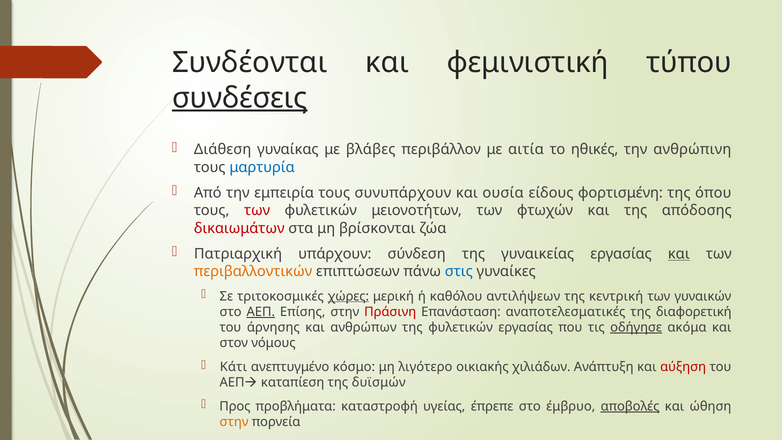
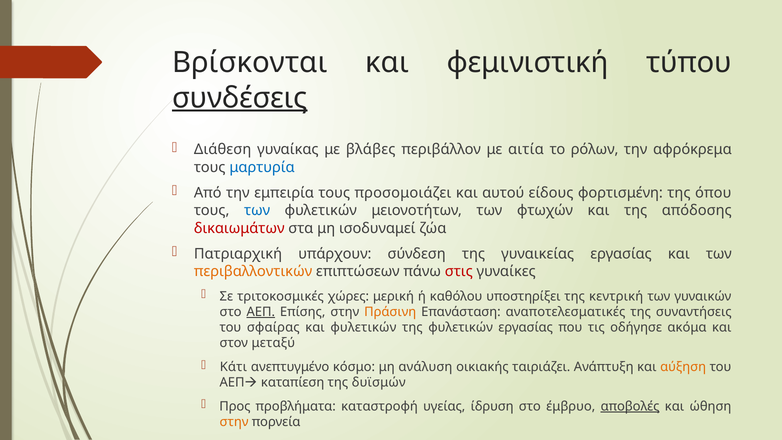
Συνδέονται: Συνδέονται -> Βρίσκονται
ηθικές: ηθικές -> ρόλων
ανθρώπινη: ανθρώπινη -> αφρόκρεμα
συνυπάρχουν: συνυπάρχουν -> προσομοιάζει
ουσία: ουσία -> αυτού
των at (257, 211) colour: red -> blue
βρίσκονται: βρίσκονται -> ισοδυναμεί
και at (679, 254) underline: present -> none
στις colour: blue -> red
χώρες underline: present -> none
αντιλήψεων: αντιλήψεων -> υποστηρίξει
Πράσινη colour: red -> orange
διαφορετική: διαφορετική -> συναντήσεις
άρνησης: άρνησης -> σφαίρας
και ανθρώπων: ανθρώπων -> φυλετικών
οδήγησε underline: present -> none
νόμους: νόμους -> μεταξύ
λιγότερο: λιγότερο -> ανάλυση
χιλιάδων: χιλιάδων -> ταιριάζει
αύξηση colour: red -> orange
έπρεπε: έπρεπε -> ίδρυση
